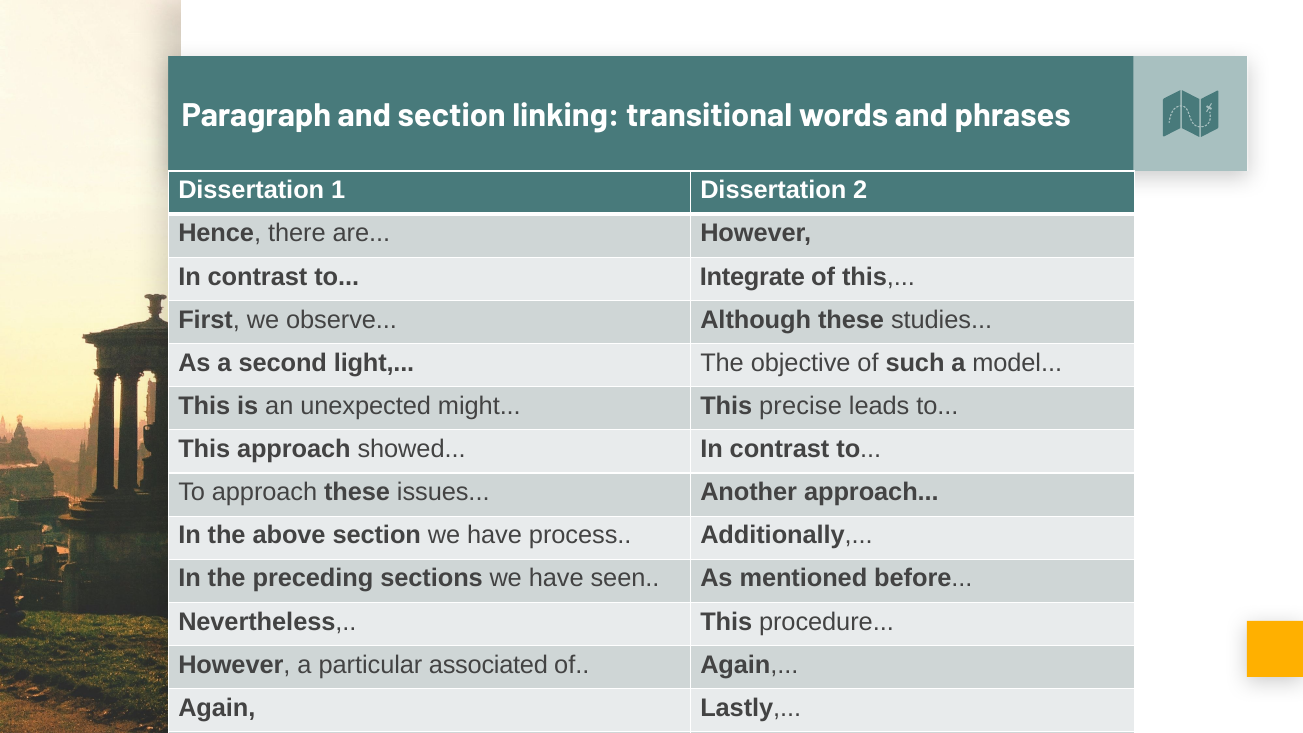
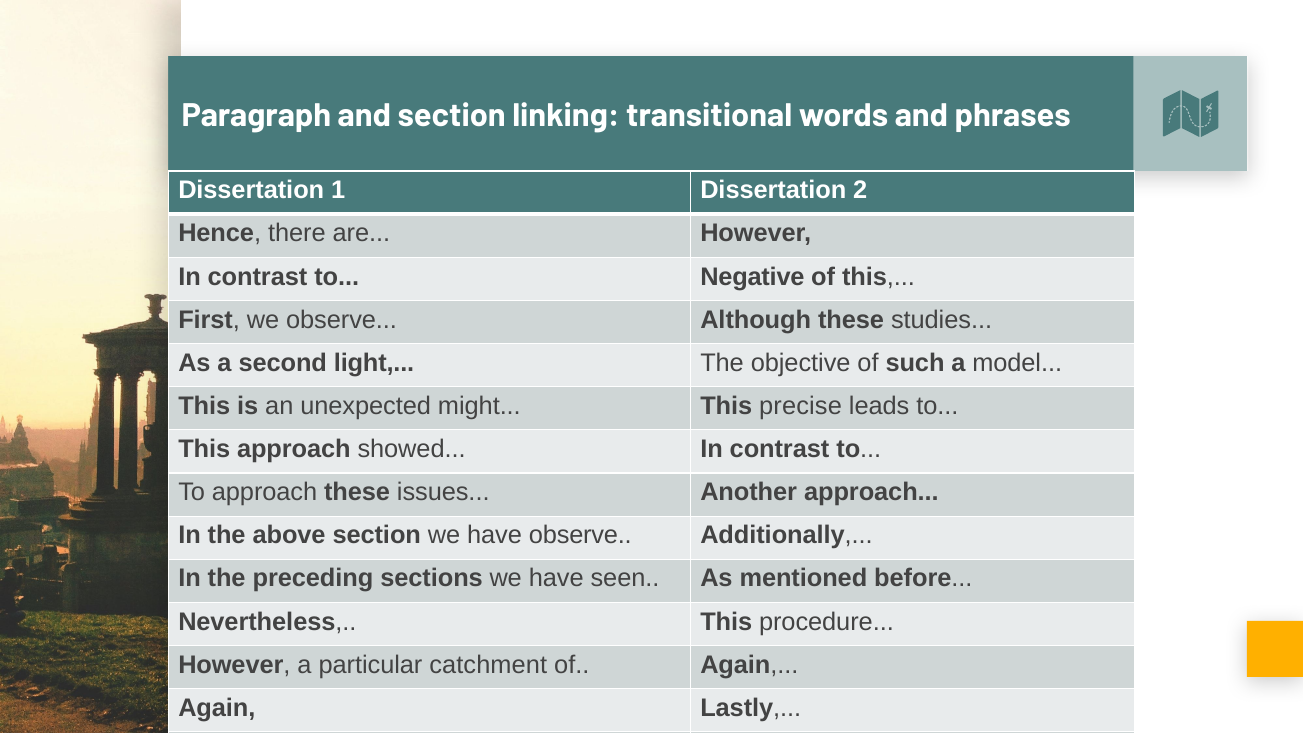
Integrate: Integrate -> Negative
have process: process -> observe
associated: associated -> catchment
